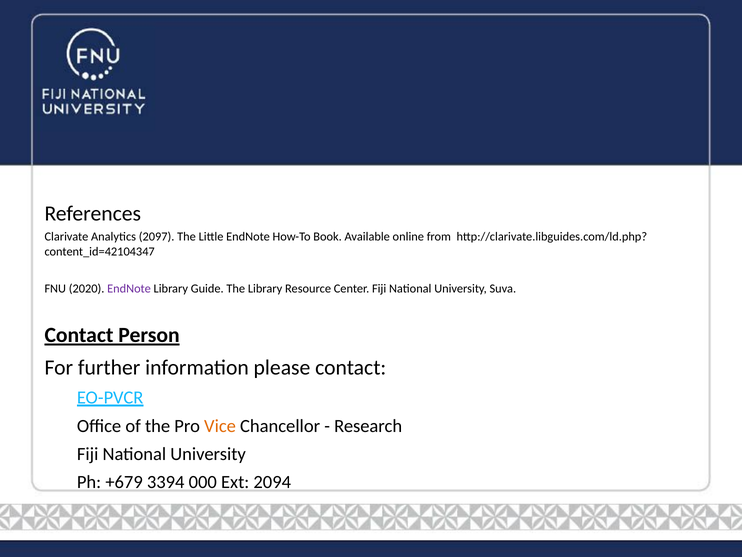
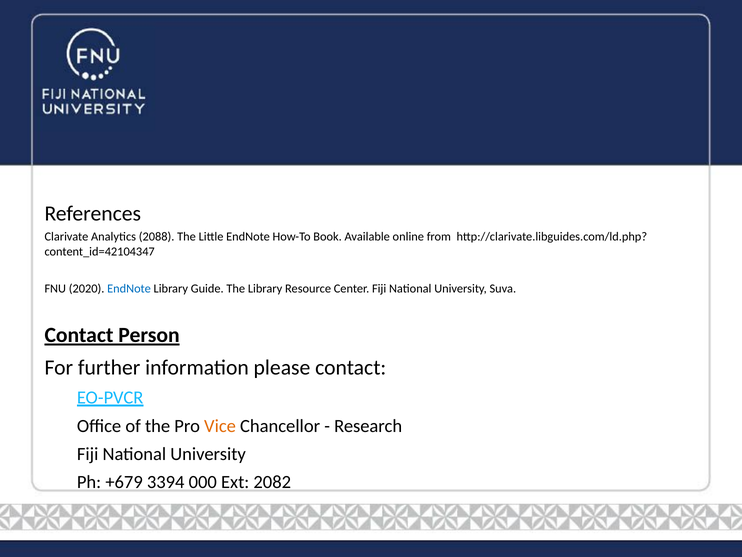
2097: 2097 -> 2088
EndNote at (129, 289) colour: purple -> blue
2094: 2094 -> 2082
